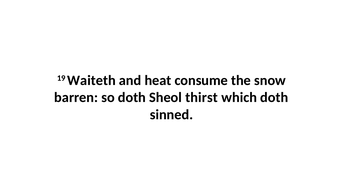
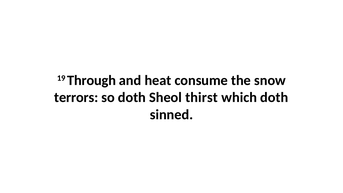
Waiteth: Waiteth -> Through
barren: barren -> terrors
